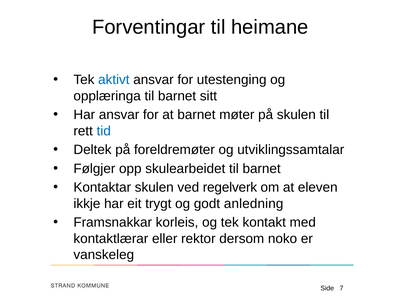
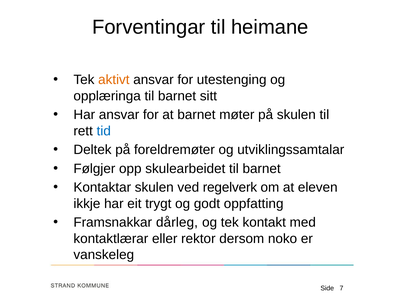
aktivt colour: blue -> orange
anledning: anledning -> oppfatting
korleis: korleis -> dårleg
